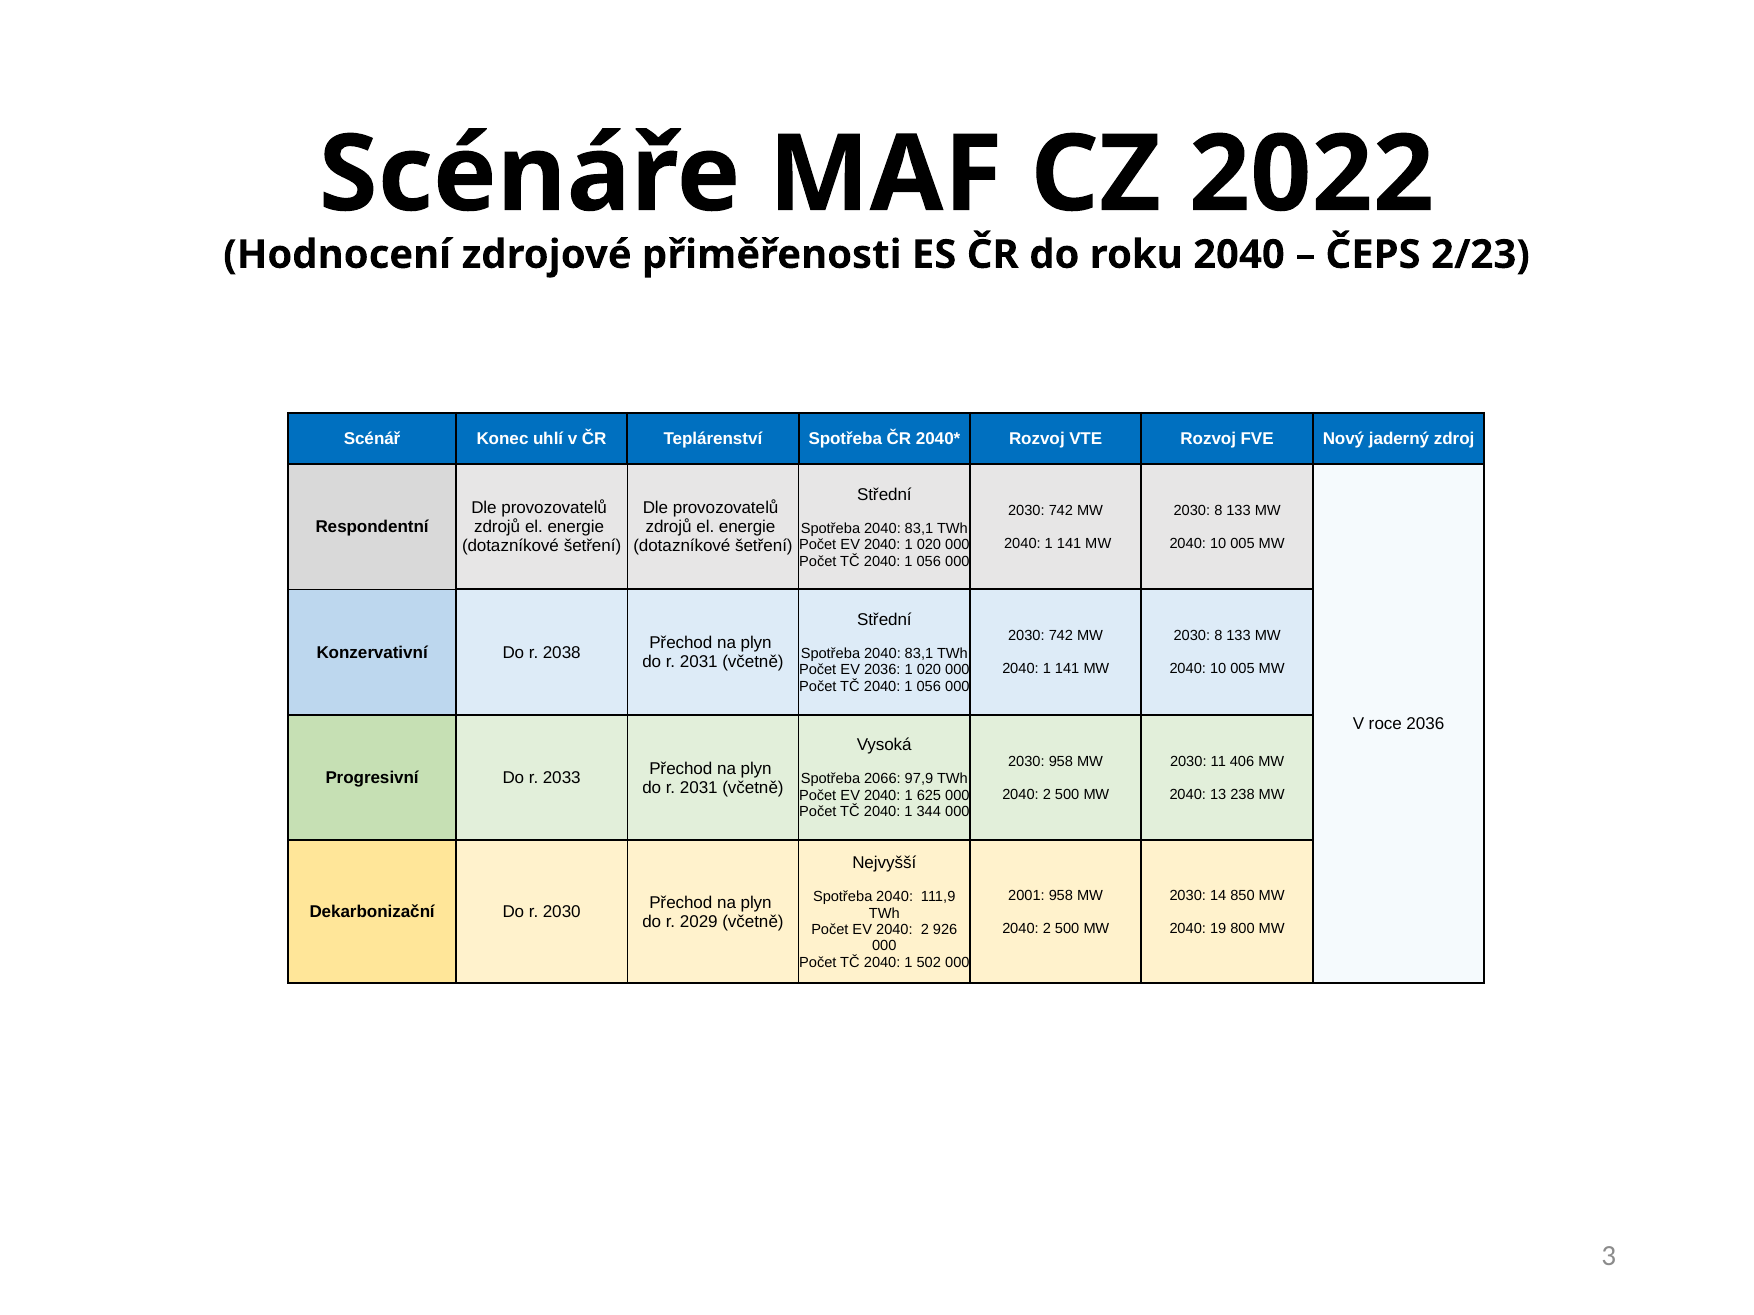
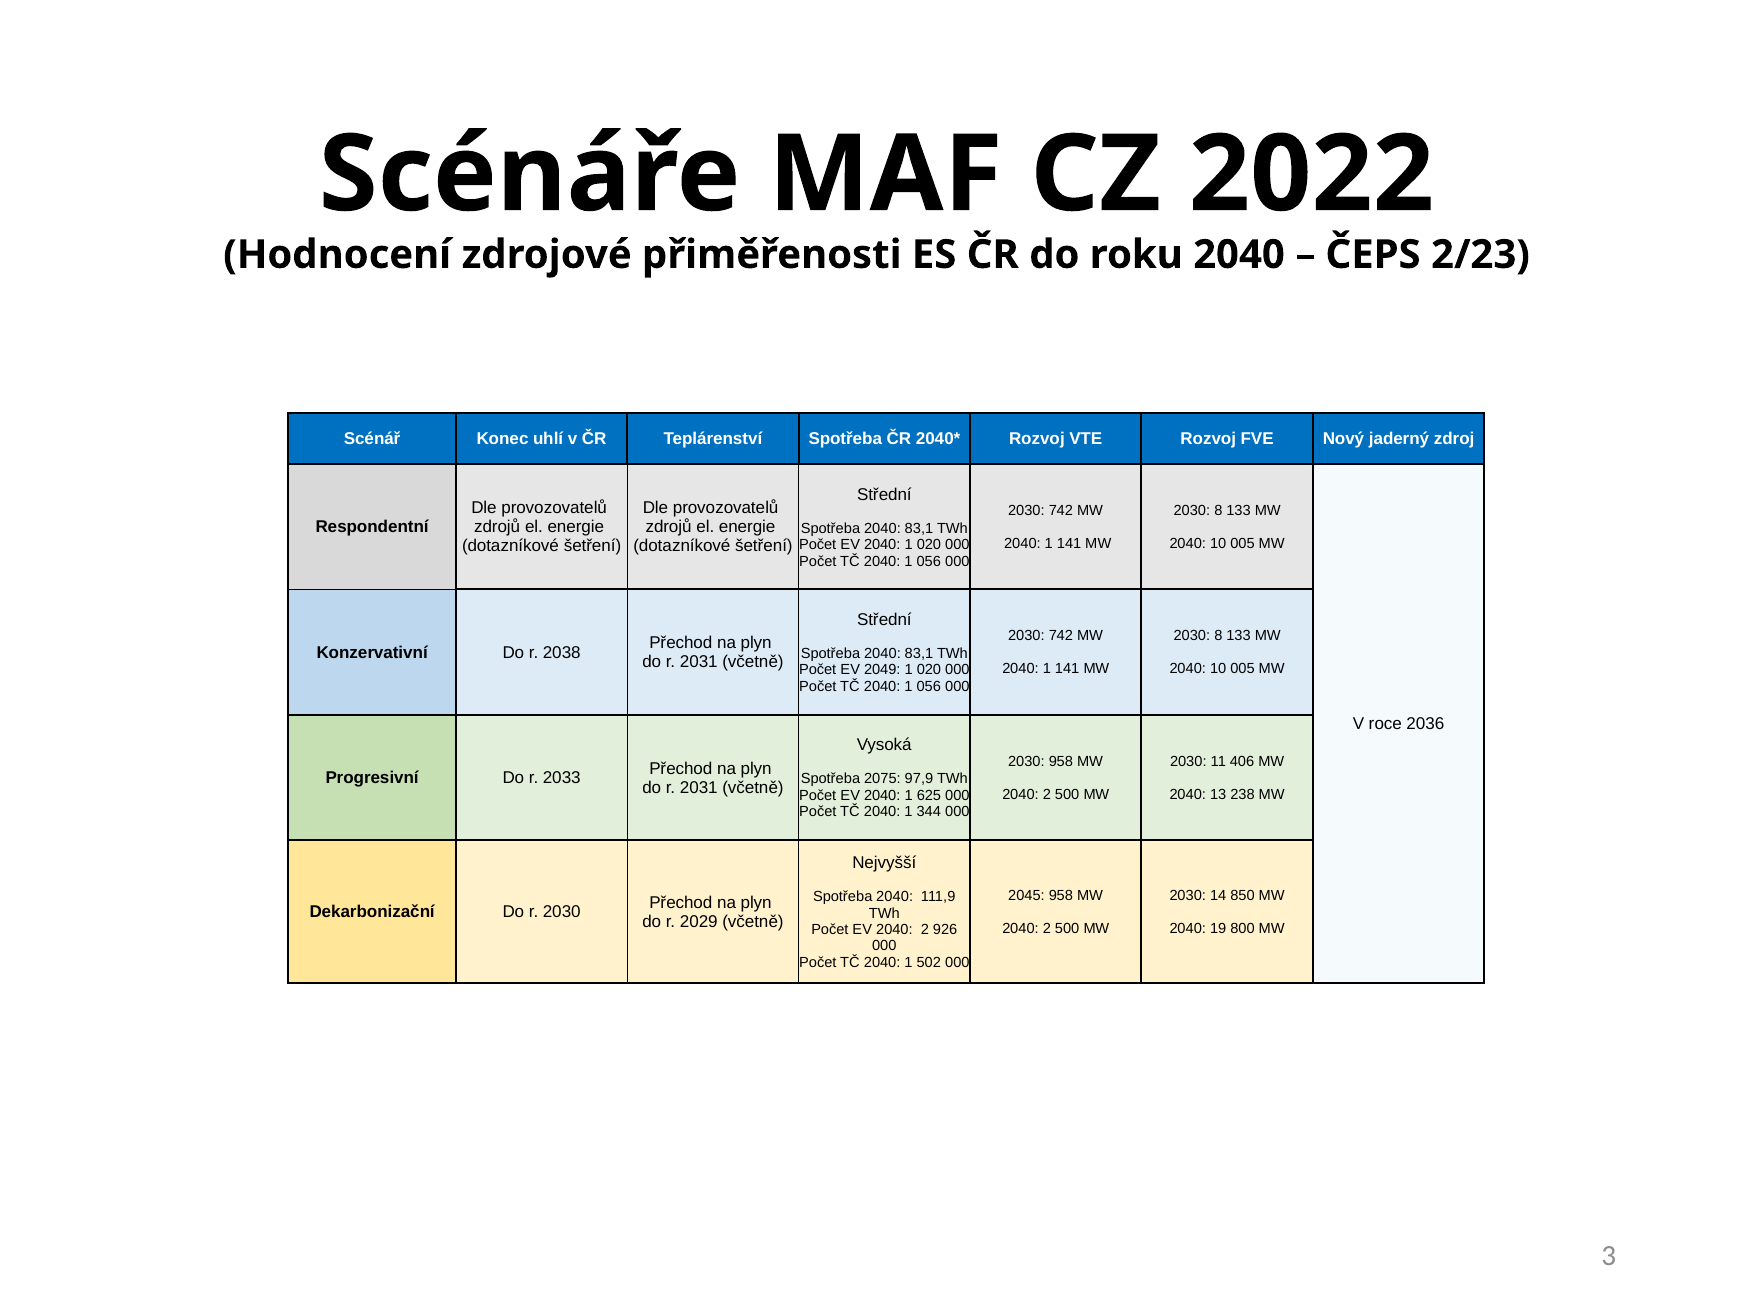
EV 2036: 2036 -> 2049
2066: 2066 -> 2075
2001: 2001 -> 2045
